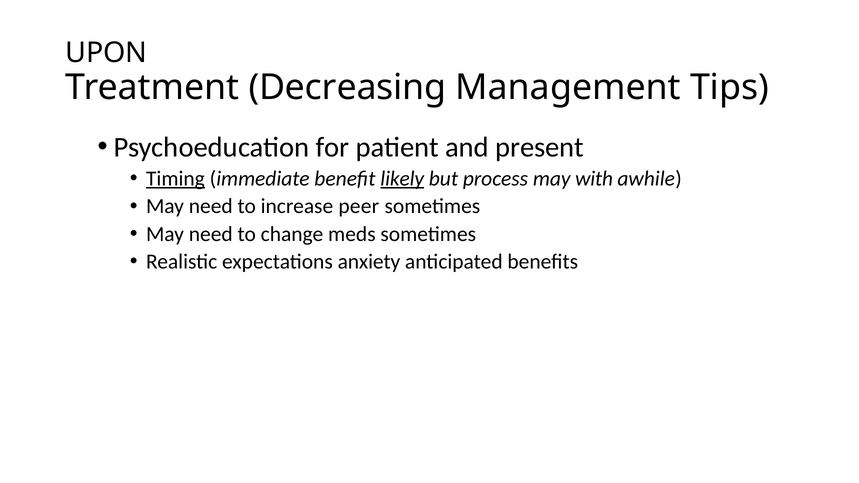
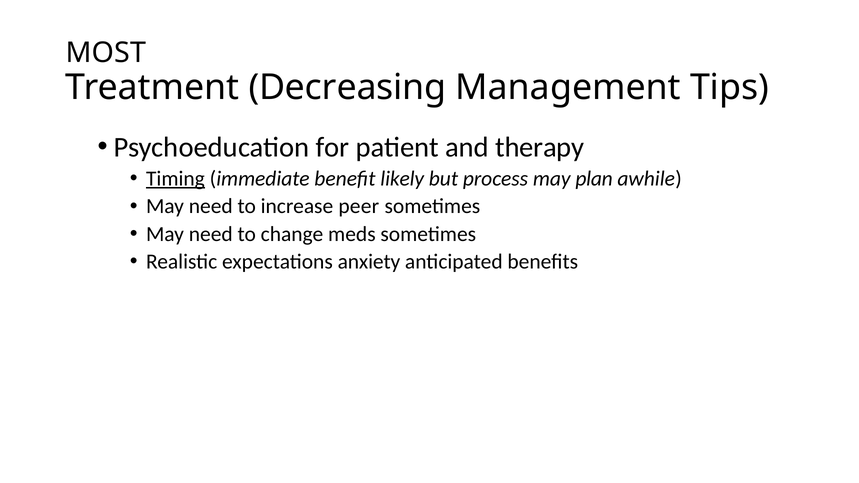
UPON: UPON -> MOST
present: present -> therapy
likely underline: present -> none
with: with -> plan
